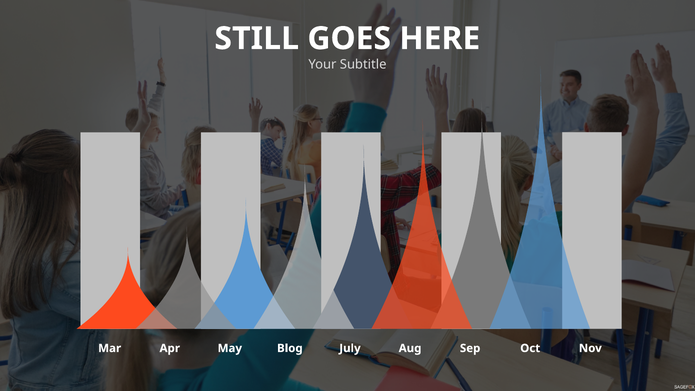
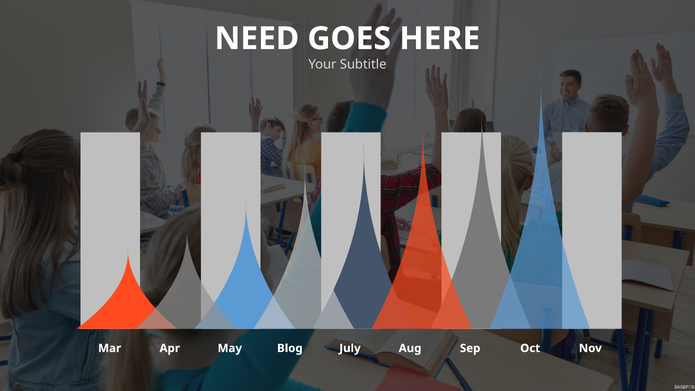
STILL: STILL -> NEED
